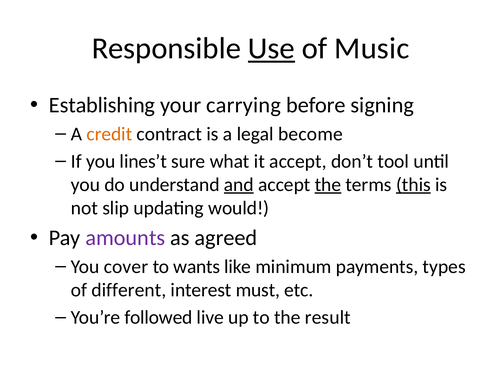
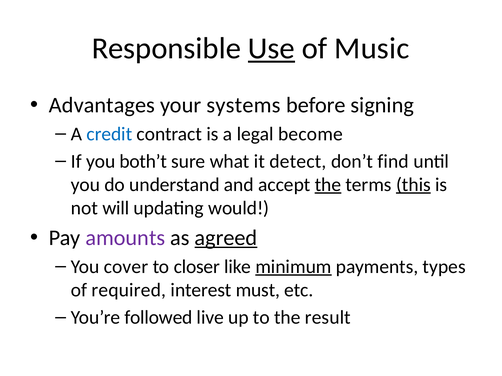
Establishing: Establishing -> Advantages
carrying: carrying -> systems
credit colour: orange -> blue
lines’t: lines’t -> both’t
it accept: accept -> detect
tool: tool -> find
and underline: present -> none
slip: slip -> will
agreed underline: none -> present
wants: wants -> closer
minimum underline: none -> present
different: different -> required
